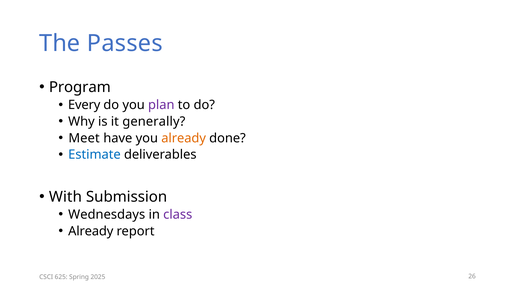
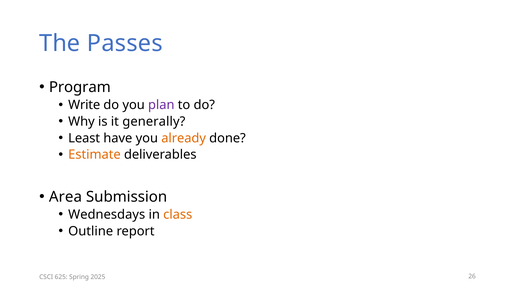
Every: Every -> Write
Meet: Meet -> Least
Estimate colour: blue -> orange
With: With -> Area
class colour: purple -> orange
Already at (91, 231): Already -> Outline
